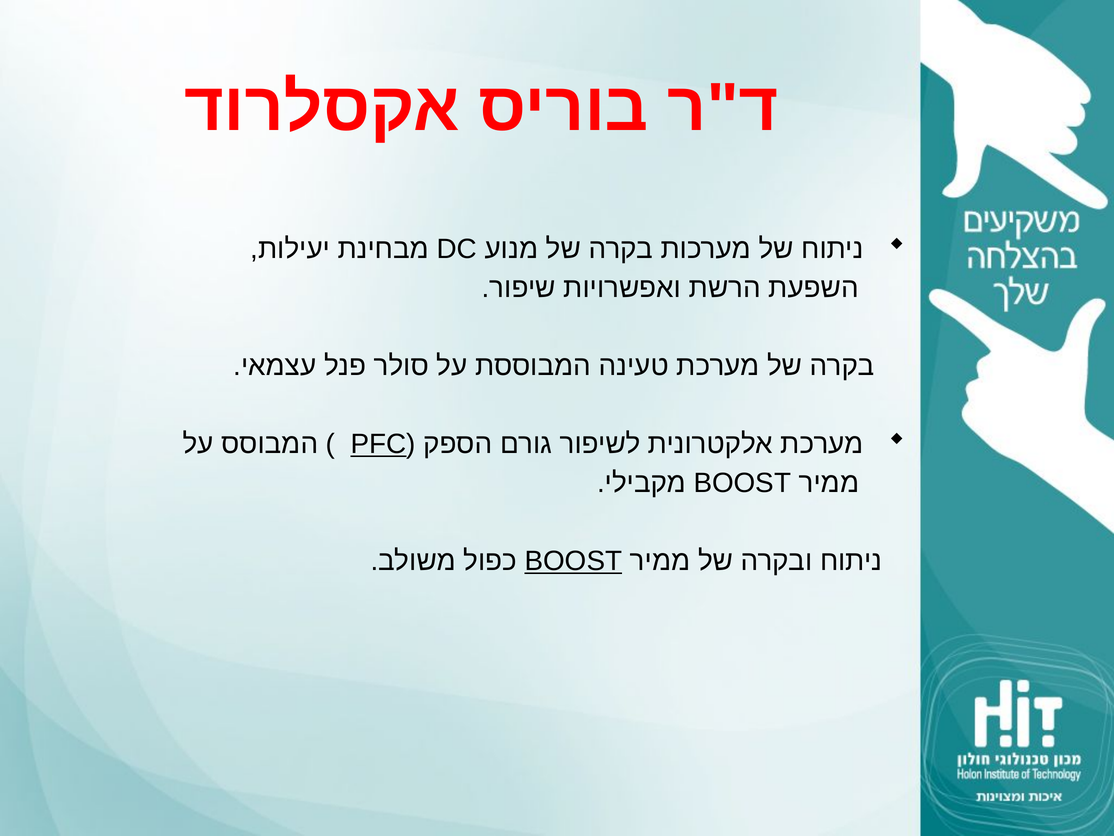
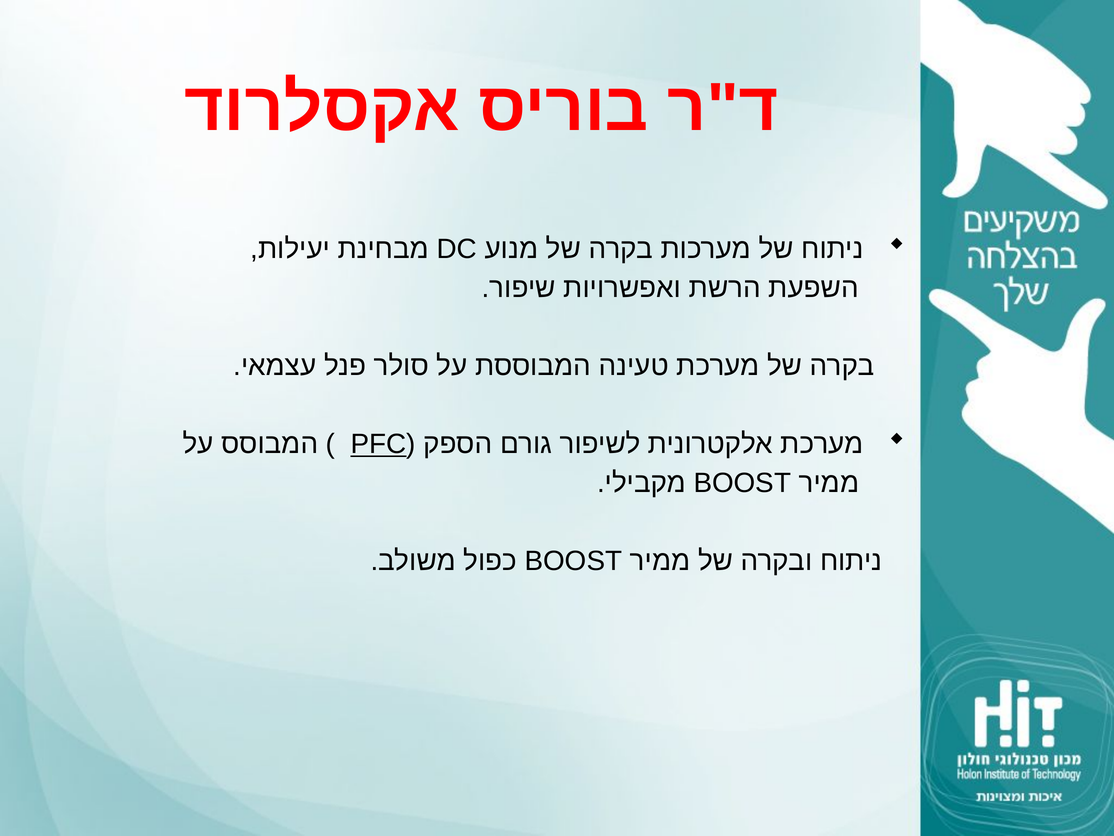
BOOST at (573, 561) underline: present -> none
